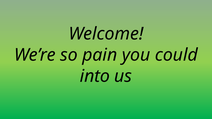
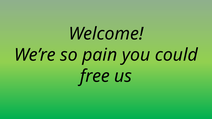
into: into -> free
